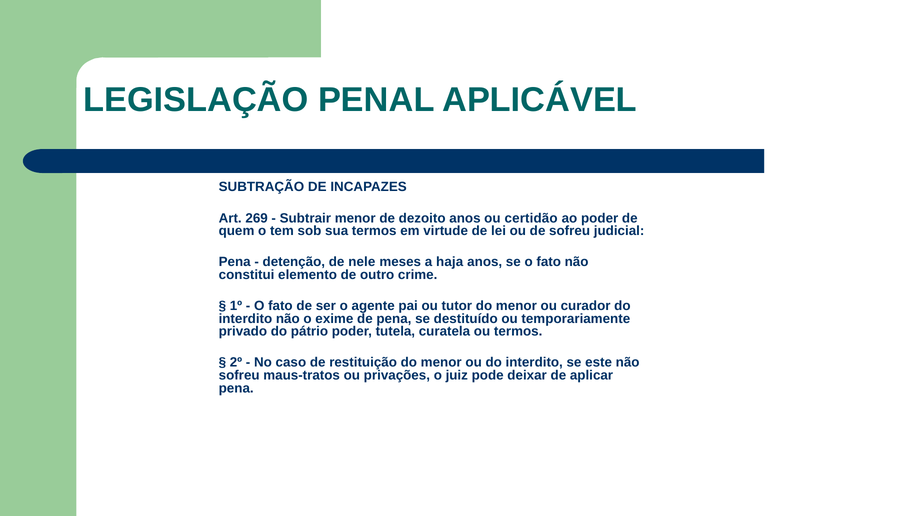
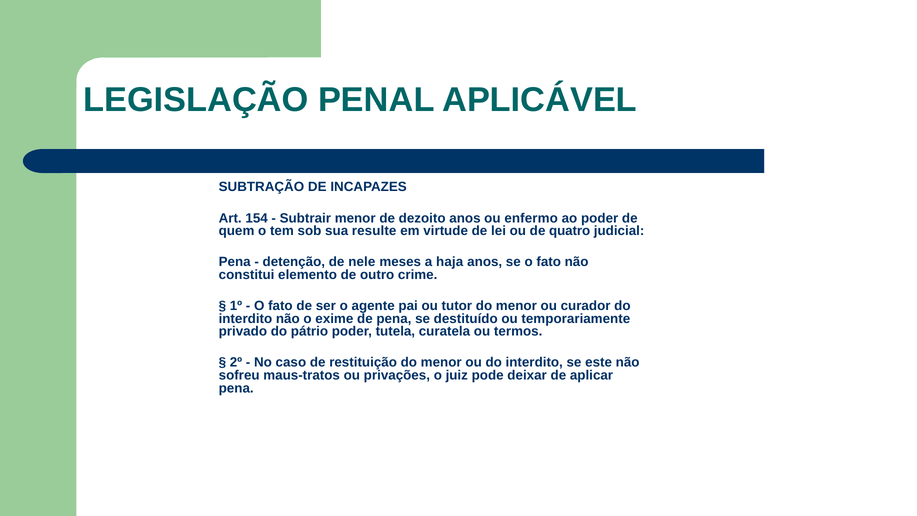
269: 269 -> 154
certidão: certidão -> enfermo
sua termos: termos -> resulte
de sofreu: sofreu -> quatro
